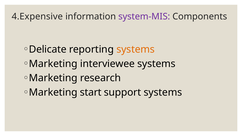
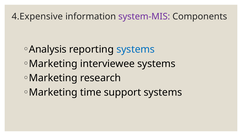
Delicate: Delicate -> Analysis
systems at (136, 49) colour: orange -> blue
start: start -> time
